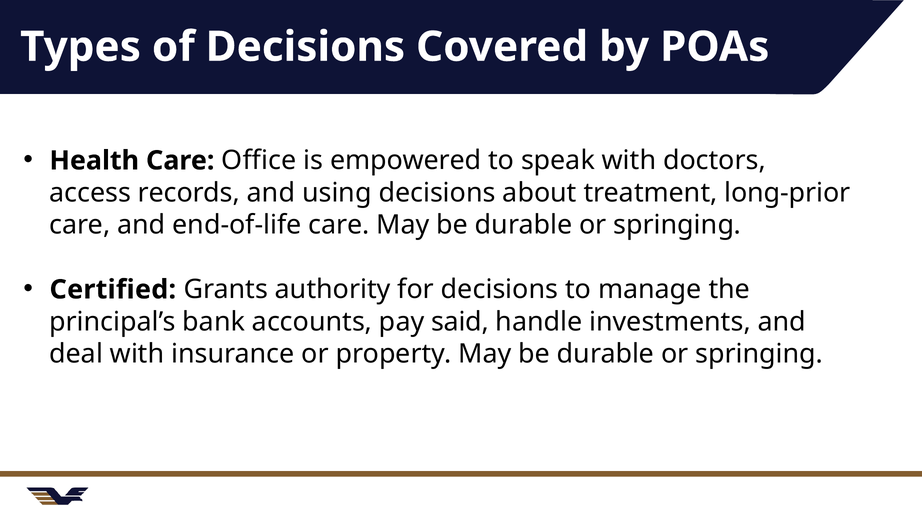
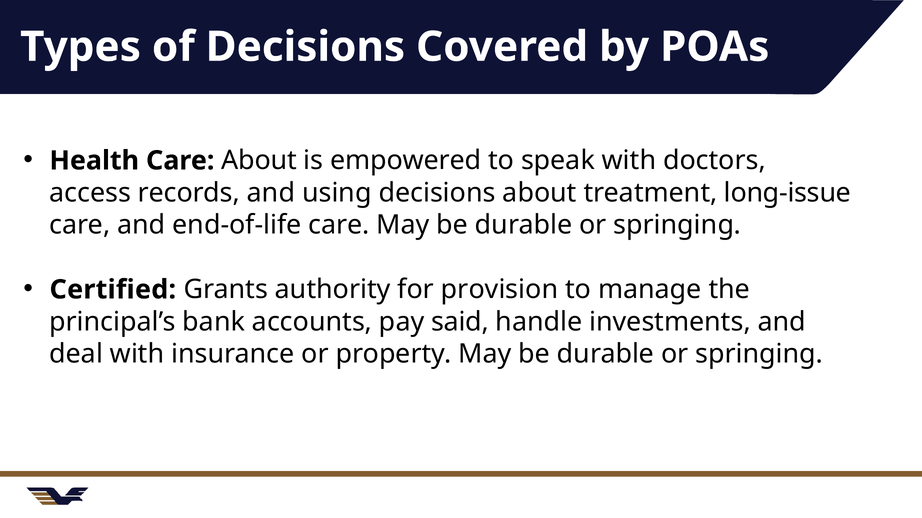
Care Office: Office -> About
long-prior: long-prior -> long-issue
for decisions: decisions -> provision
